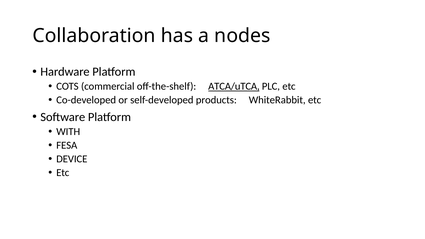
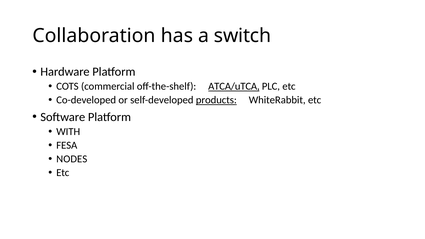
nodes: nodes -> switch
products underline: none -> present
DEVICE: DEVICE -> NODES
